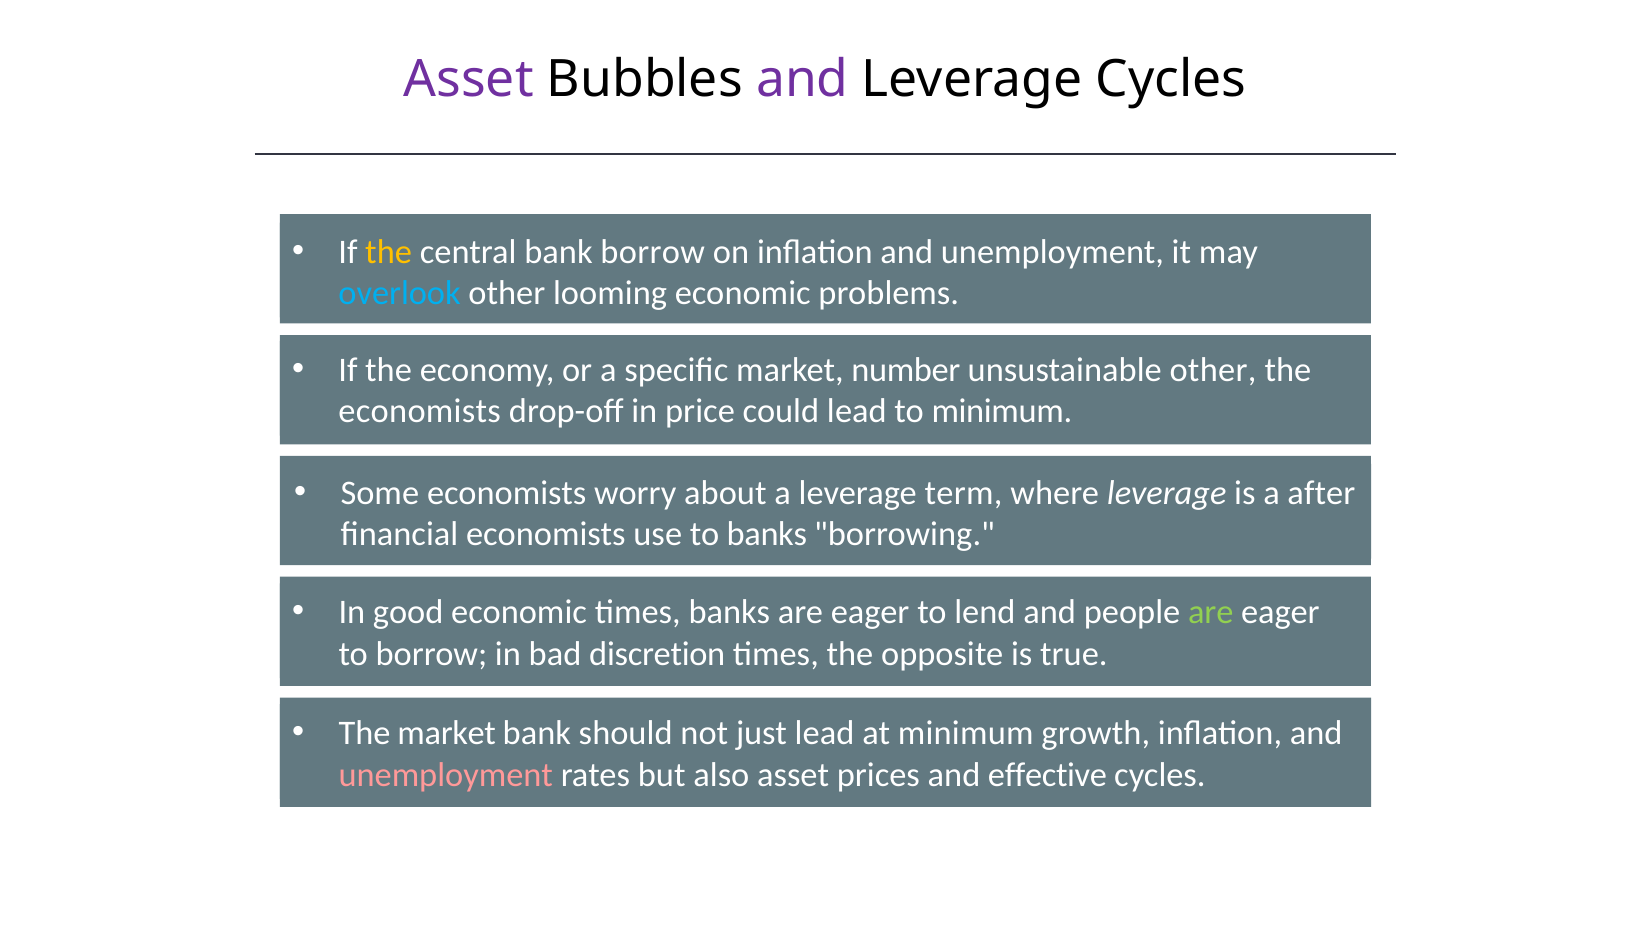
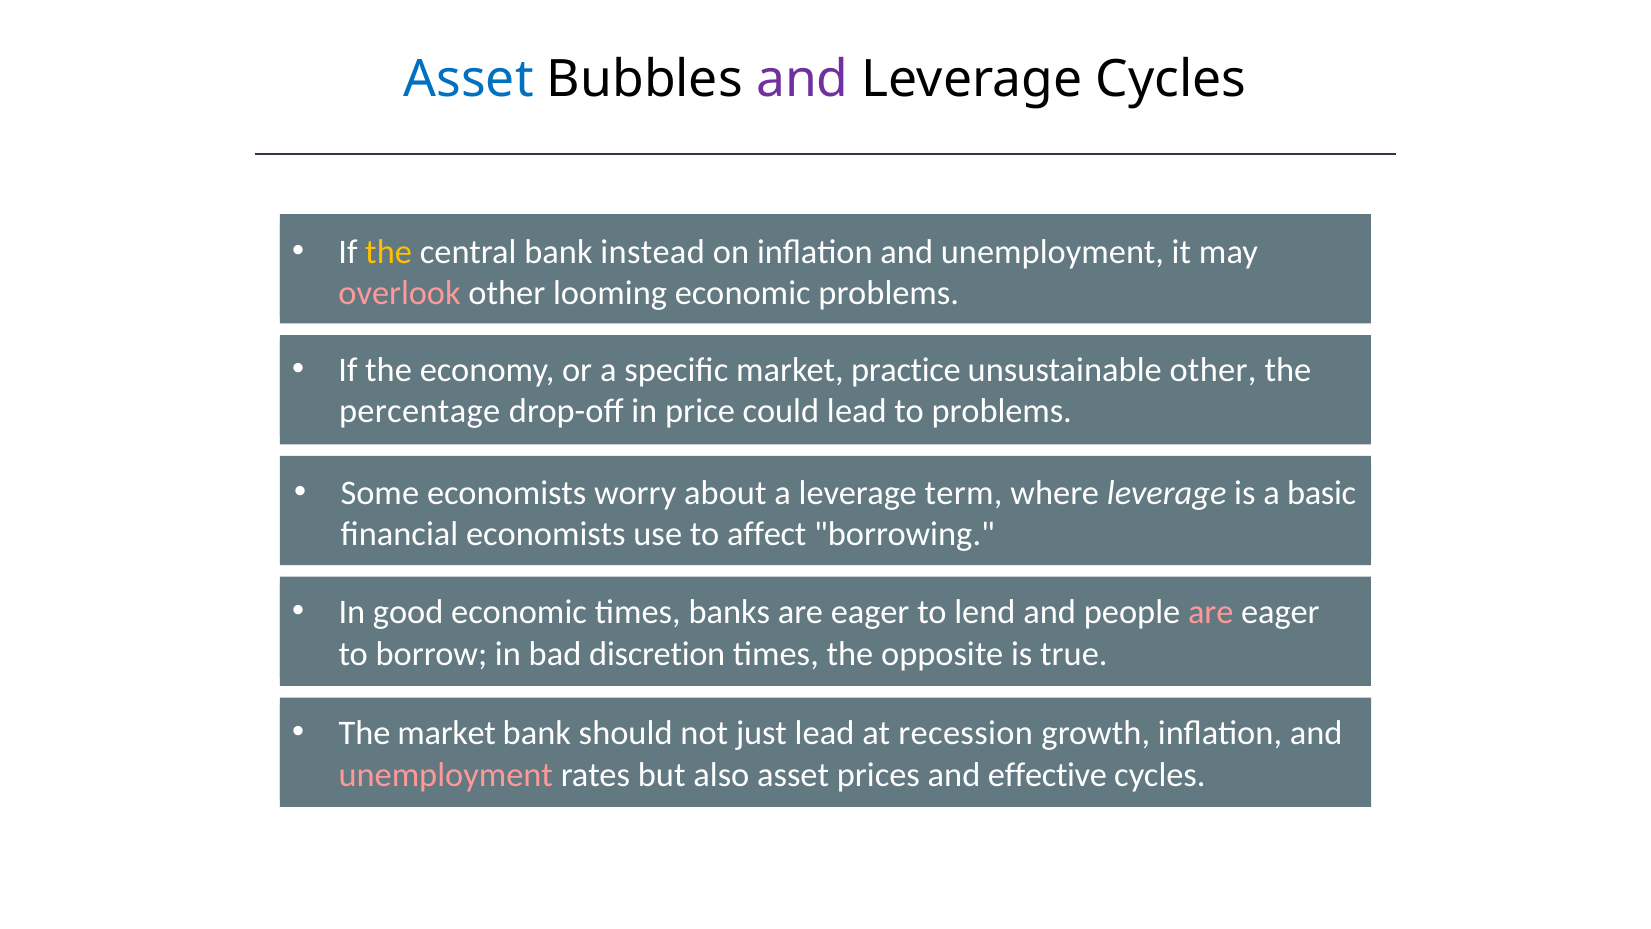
Asset at (469, 80) colour: purple -> blue
bank borrow: borrow -> instead
overlook colour: light blue -> pink
number: number -> practice
economists at (420, 411): economists -> percentage
to minimum: minimum -> problems
after: after -> basic
to banks: banks -> affect
are at (1211, 612) colour: light green -> pink
at minimum: minimum -> recession
